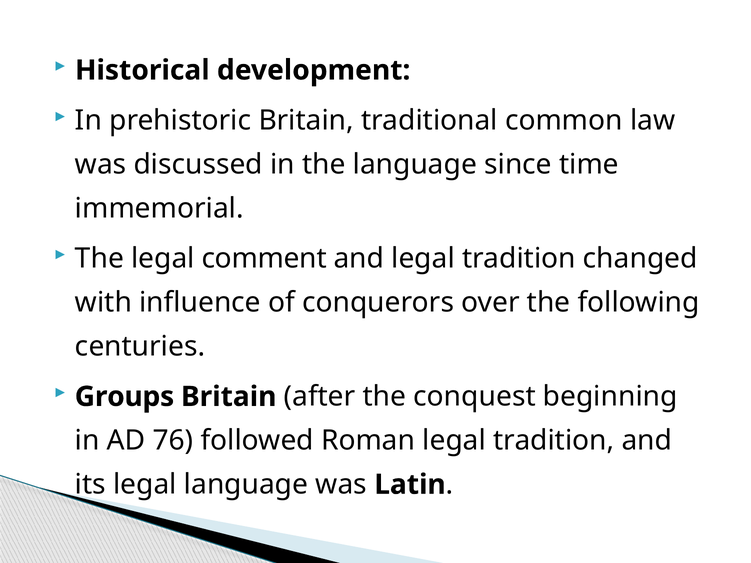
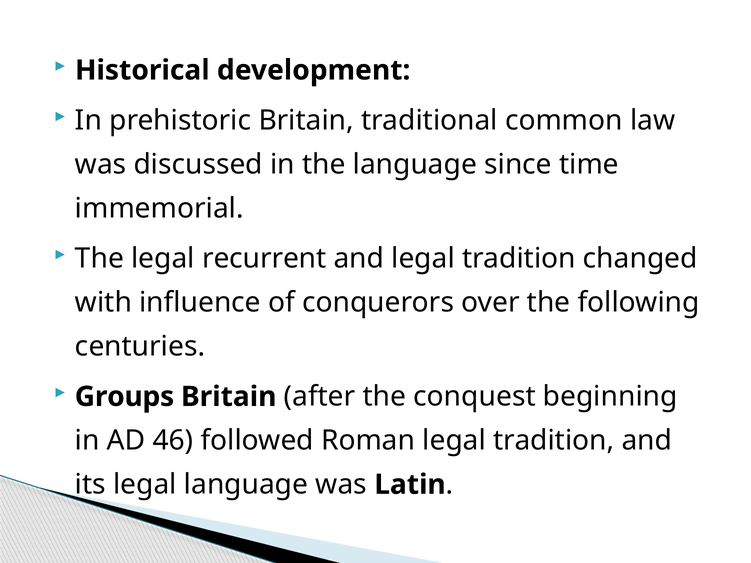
comment: comment -> recurrent
76: 76 -> 46
